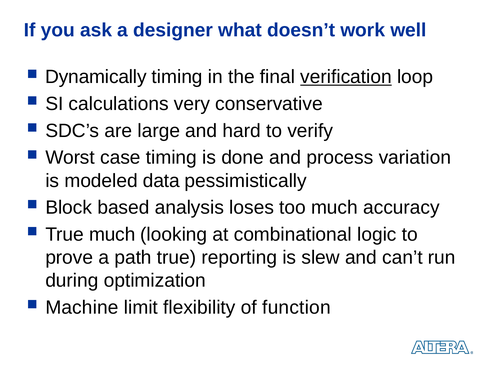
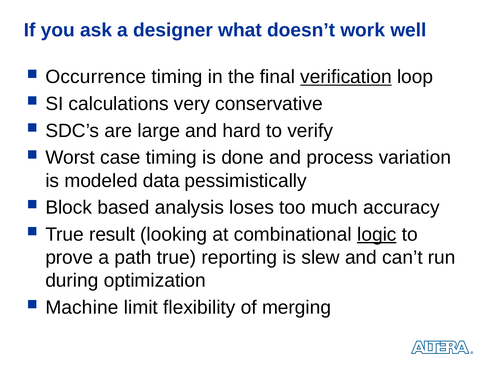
Dynamically: Dynamically -> Occurrence
True much: much -> result
logic underline: none -> present
function: function -> merging
